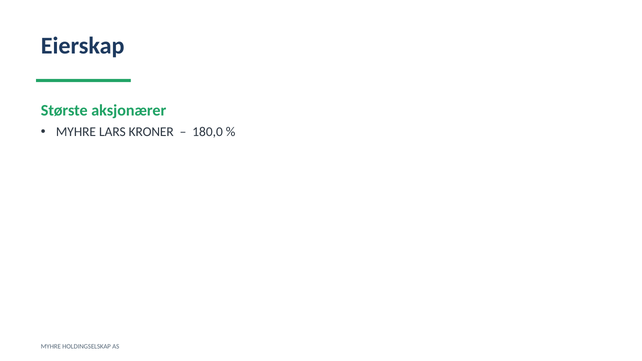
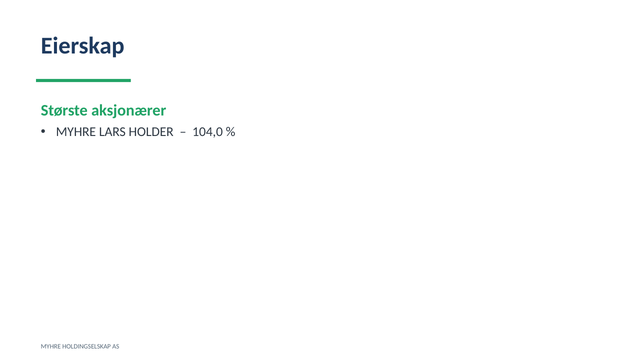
KRONER: KRONER -> HOLDER
180,0: 180,0 -> 104,0
